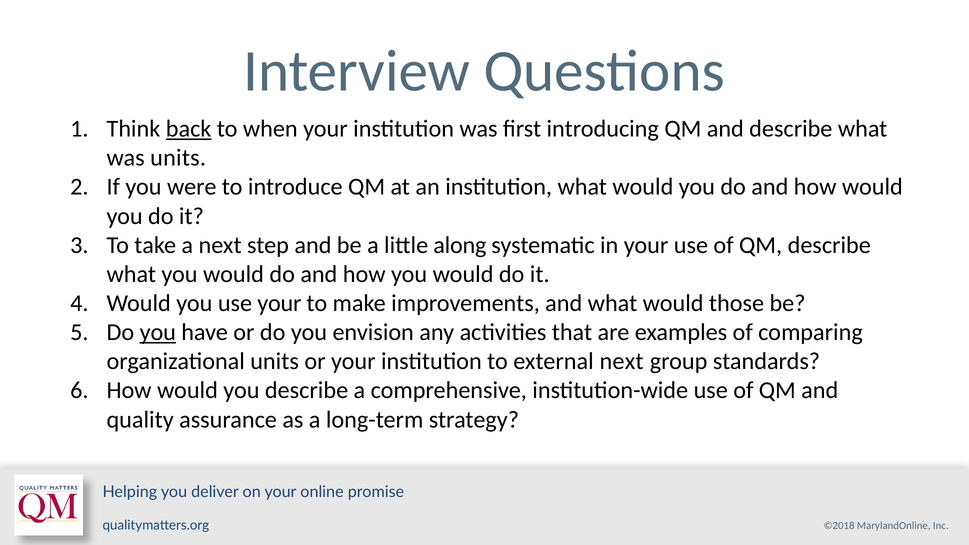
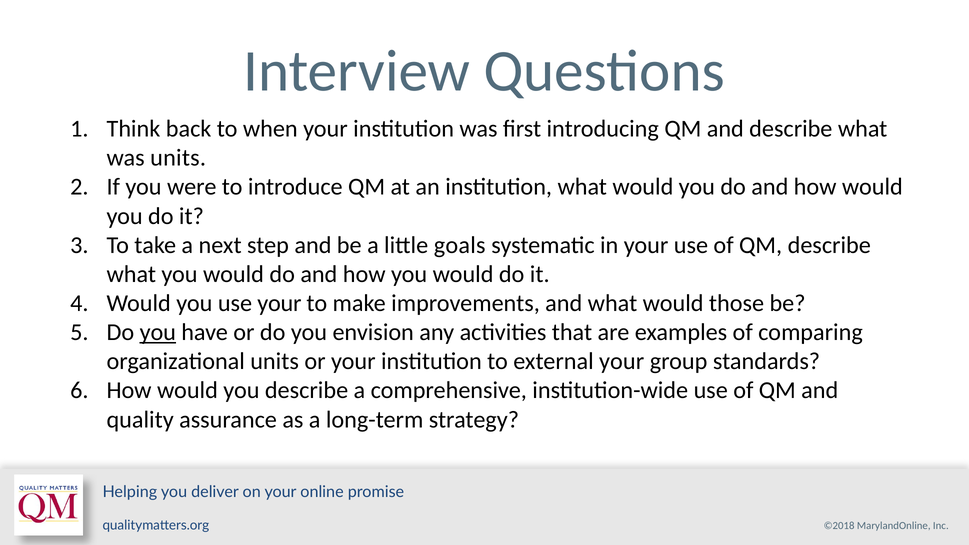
back underline: present -> none
along: along -> goals
external next: next -> your
